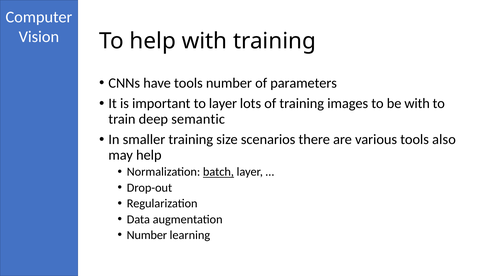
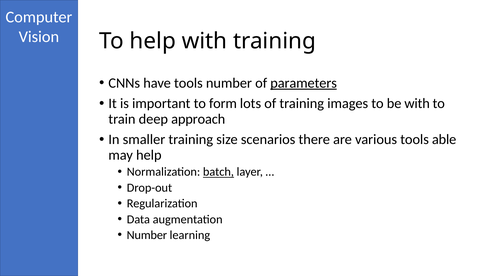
parameters underline: none -> present
to layer: layer -> form
semantic: semantic -> approach
also: also -> able
